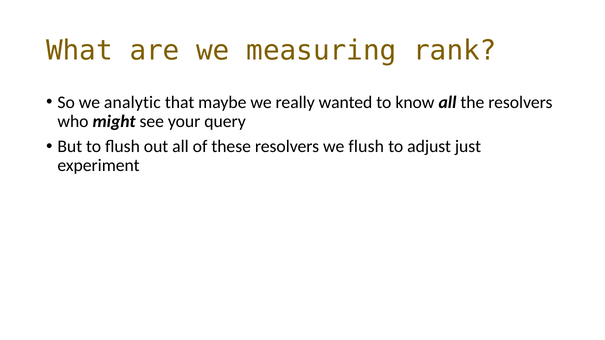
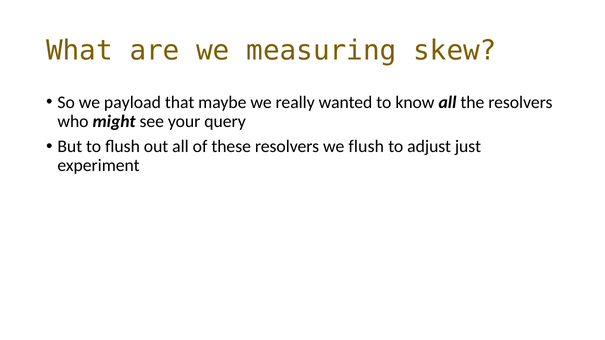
rank: rank -> skew
analytic: analytic -> payload
